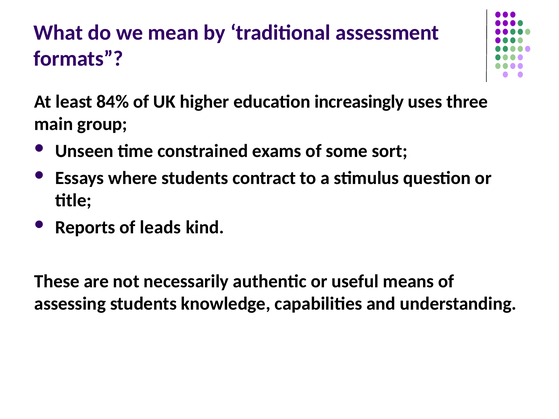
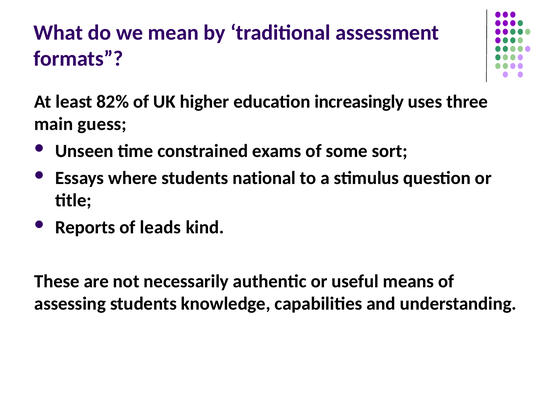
84%: 84% -> 82%
group: group -> guess
contract: contract -> national
